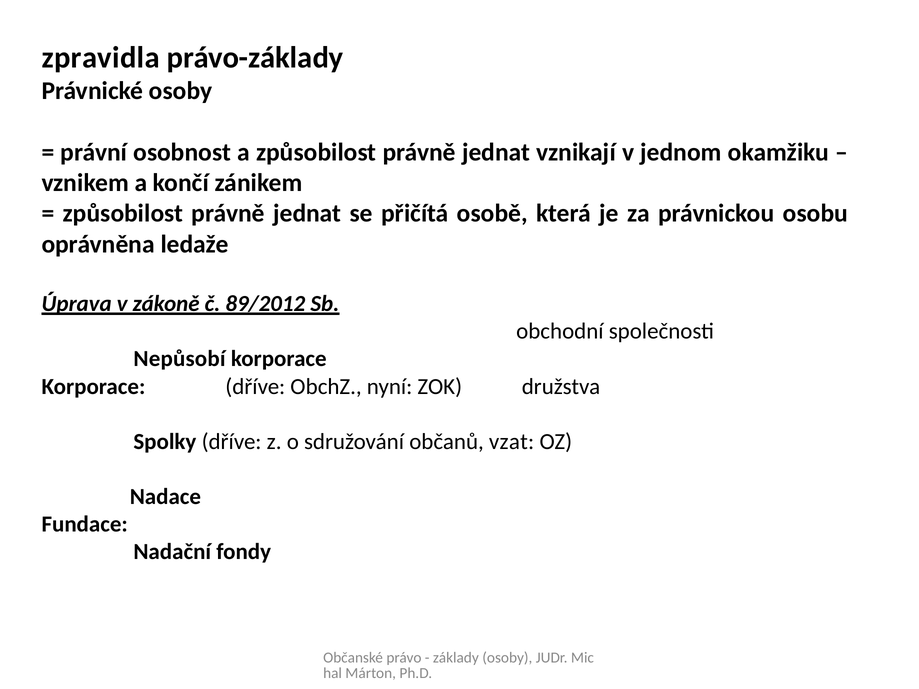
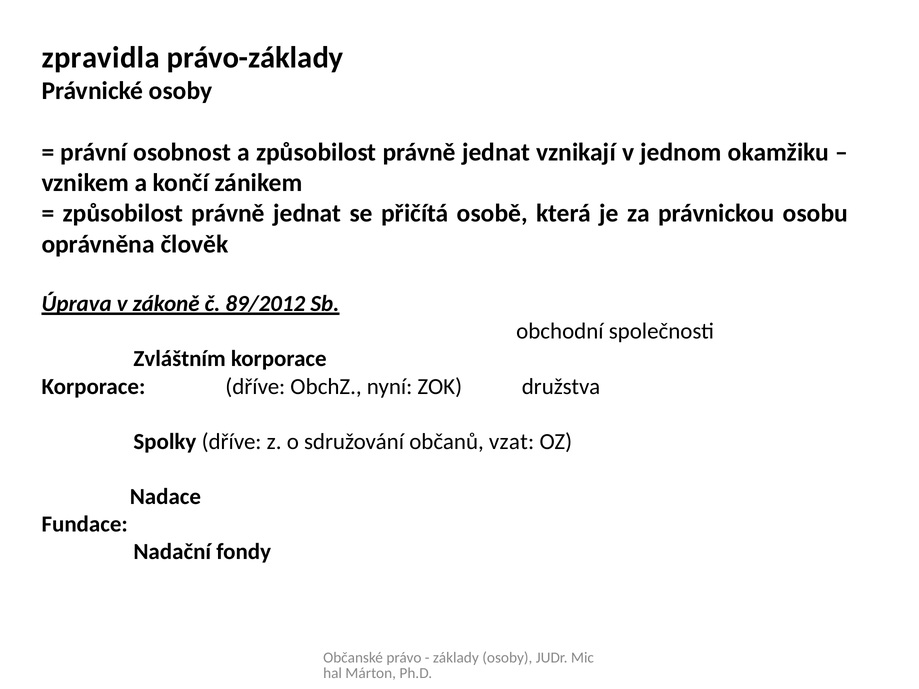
ledaže: ledaže -> člověk
Nepůsobí: Nepůsobí -> Zvláštním
